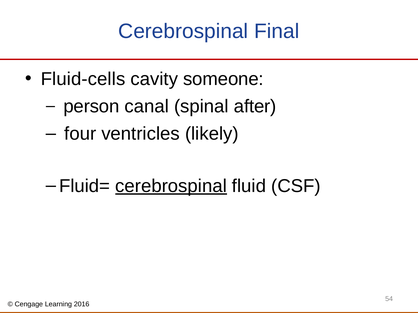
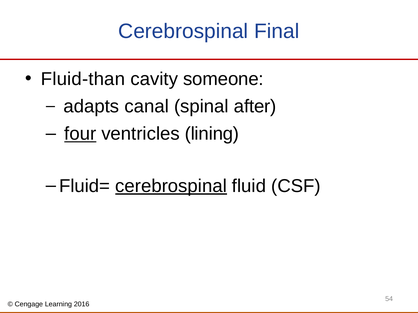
Fluid-cells: Fluid-cells -> Fluid-than
person: person -> adapts
four underline: none -> present
likely: likely -> lining
